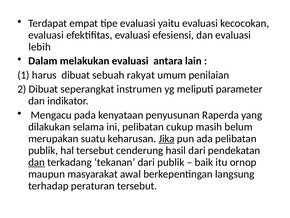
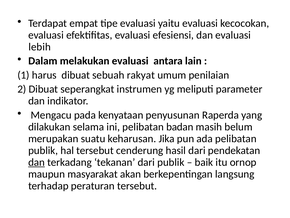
cukup: cukup -> badan
Jika underline: present -> none
awal: awal -> akan
